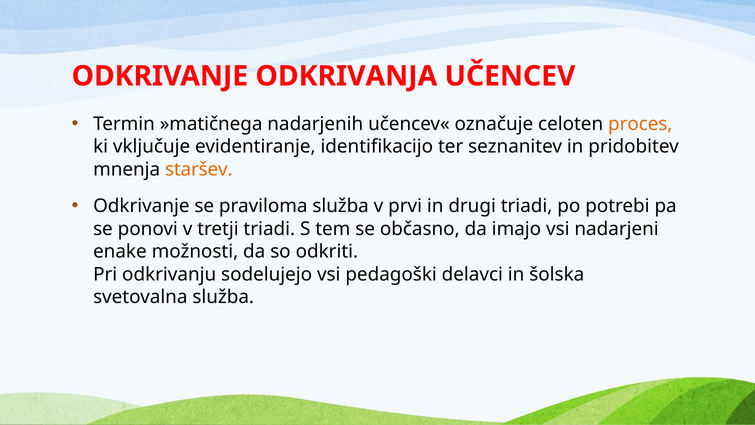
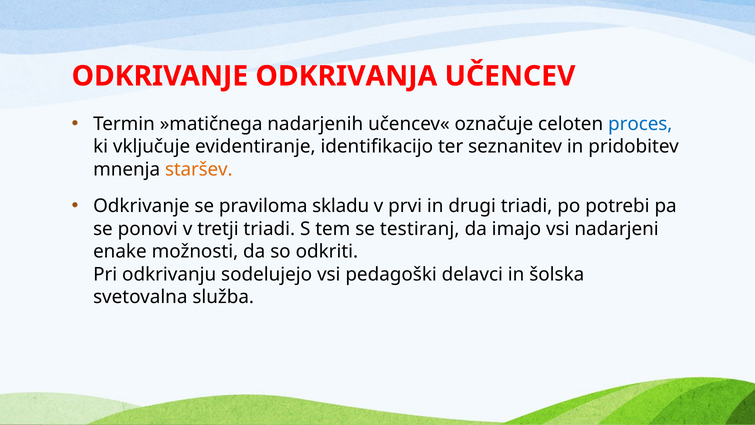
proces colour: orange -> blue
praviloma služba: služba -> skladu
občasno: občasno -> testiranj
